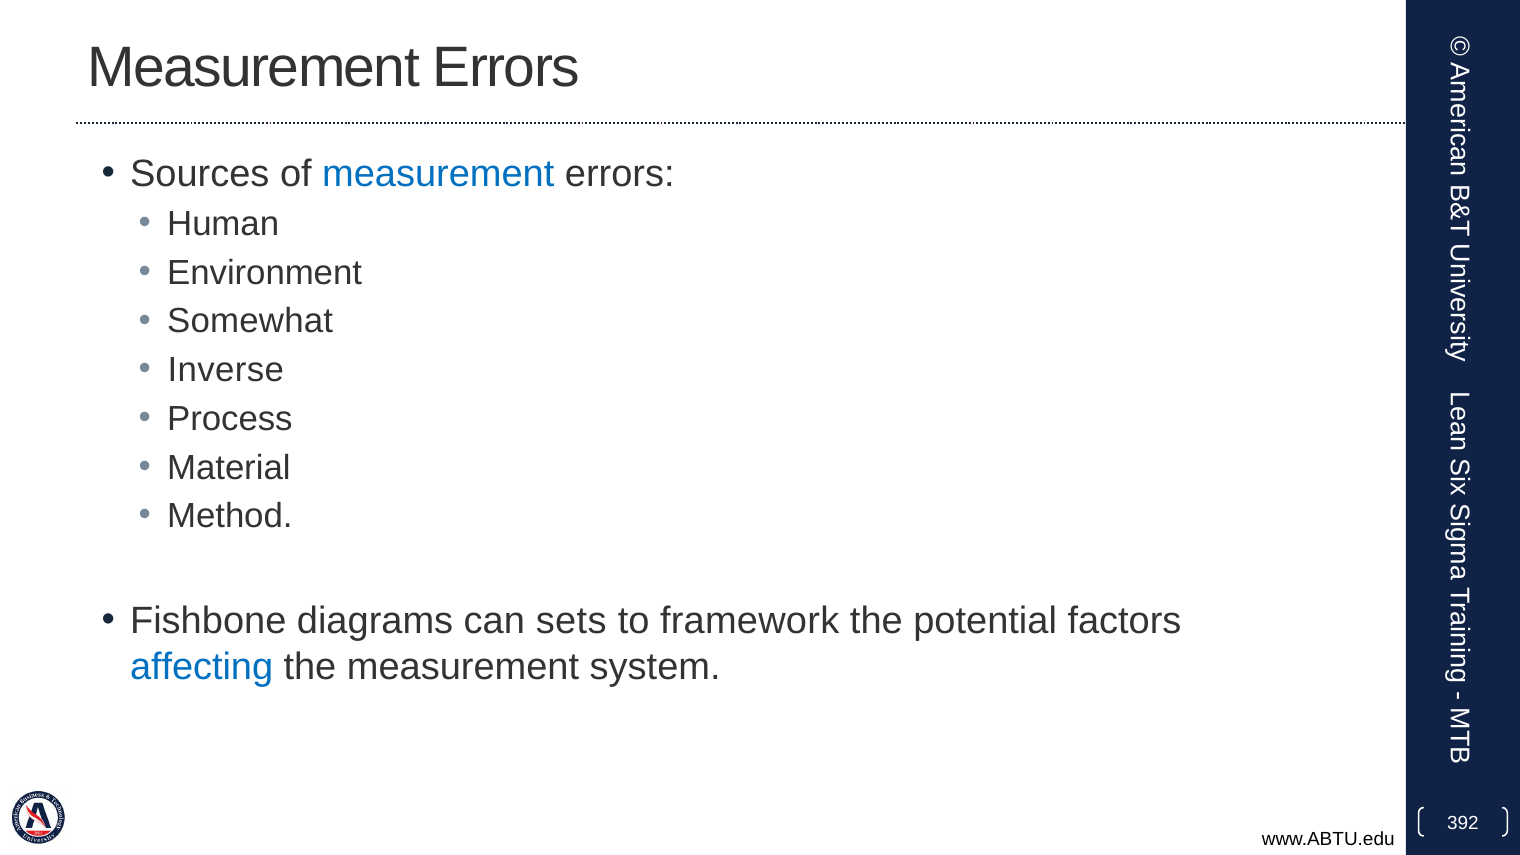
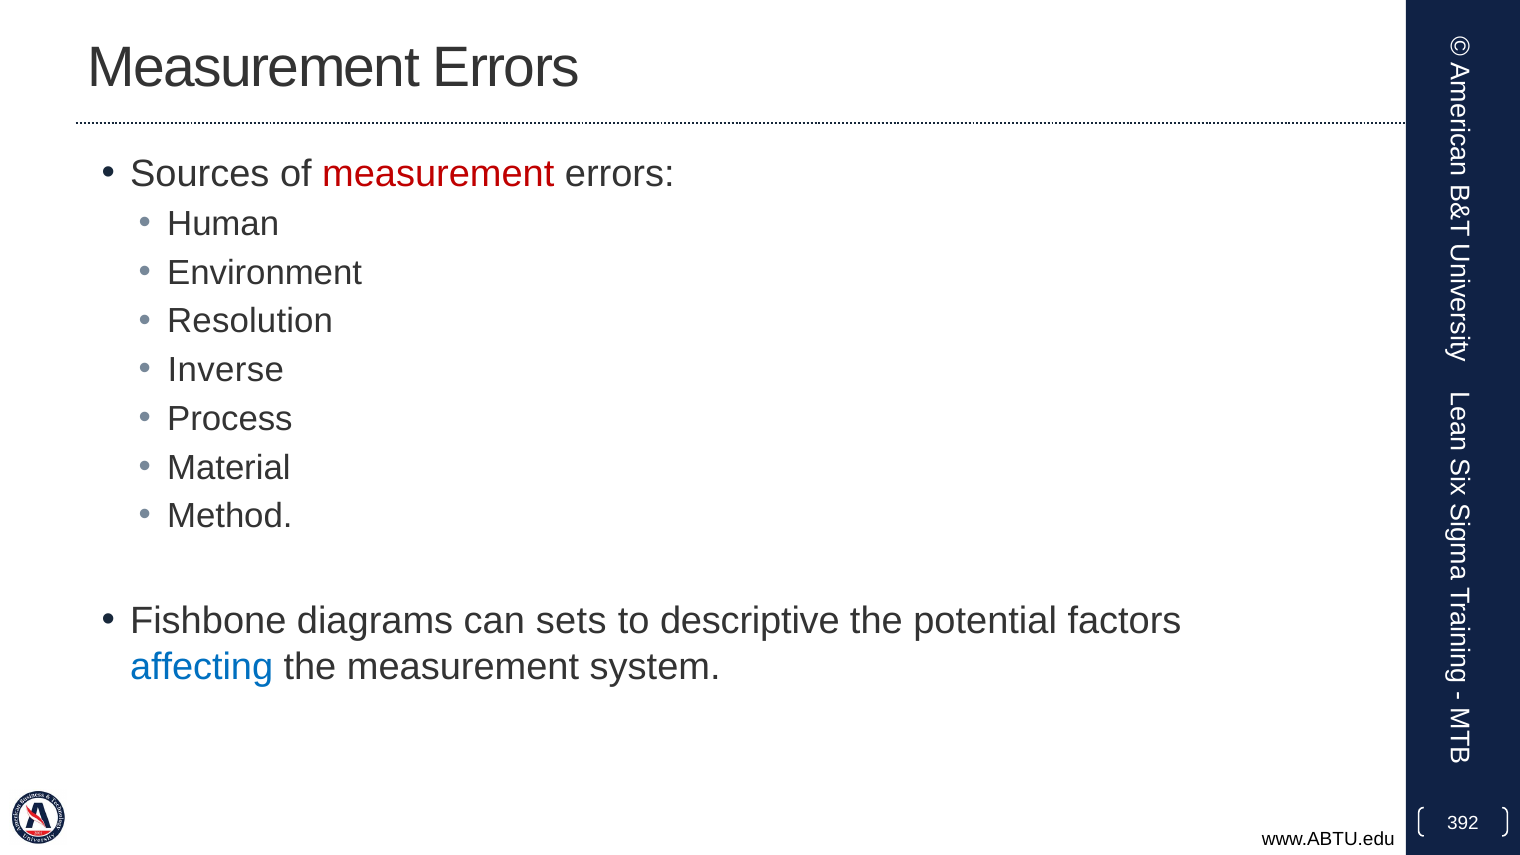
measurement at (438, 174) colour: blue -> red
Somewhat: Somewhat -> Resolution
framework: framework -> descriptive
